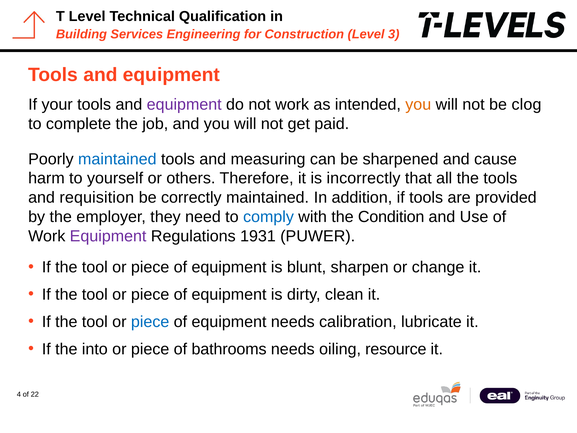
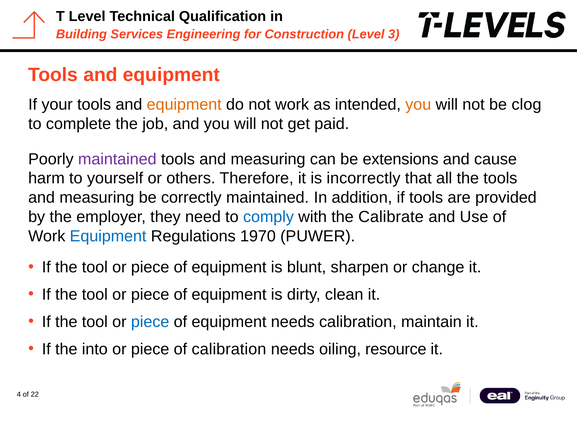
equipment at (184, 104) colour: purple -> orange
maintained at (117, 159) colour: blue -> purple
sharpened: sharpened -> extensions
requisition at (97, 197): requisition -> measuring
Condition: Condition -> Calibrate
Equipment at (108, 236) colour: purple -> blue
1931: 1931 -> 1970
lubricate: lubricate -> maintain
of bathrooms: bathrooms -> calibration
